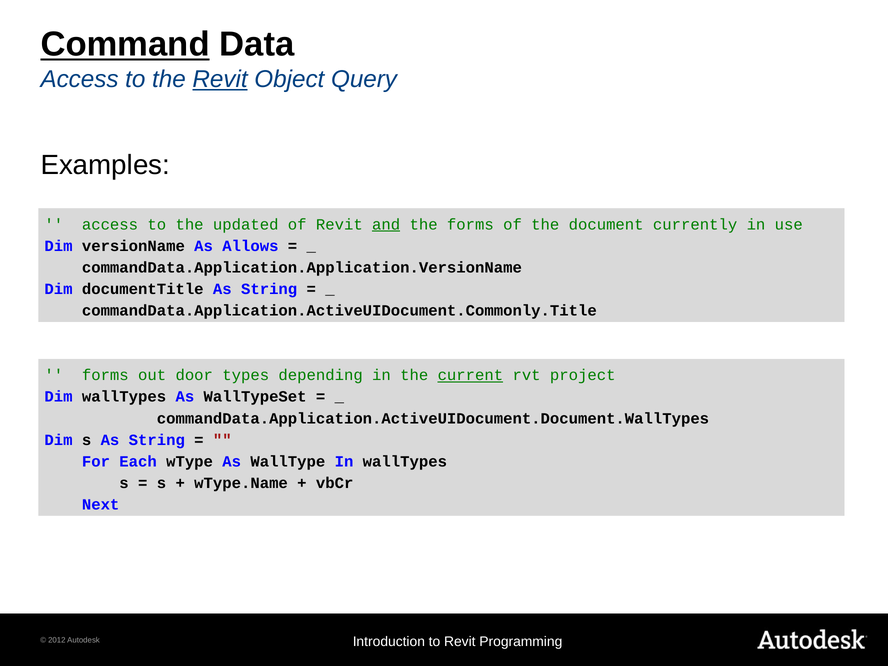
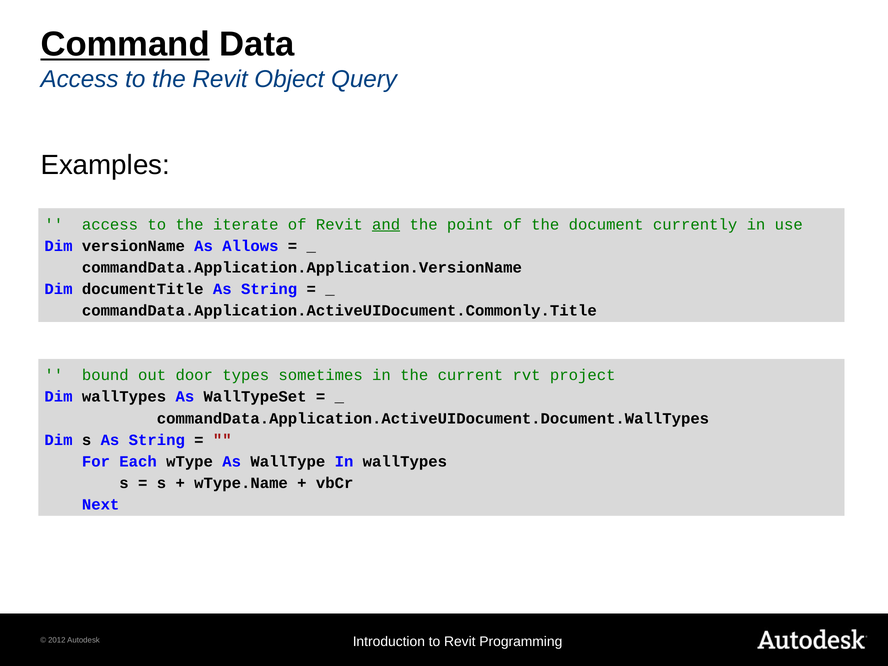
Revit at (220, 79) underline: present -> none
updated: updated -> iterate
the forms: forms -> point
forms at (105, 375): forms -> bound
depending: depending -> sometimes
current underline: present -> none
